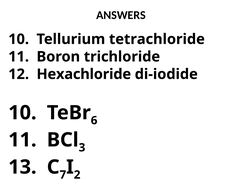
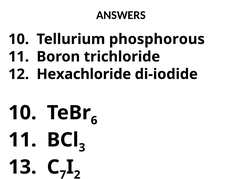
tetrachloride: tetrachloride -> phosphorous
